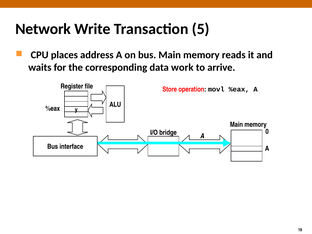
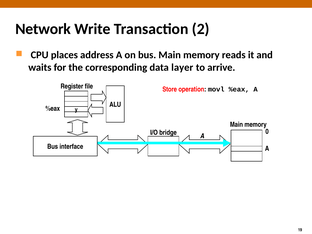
5: 5 -> 2
work: work -> layer
